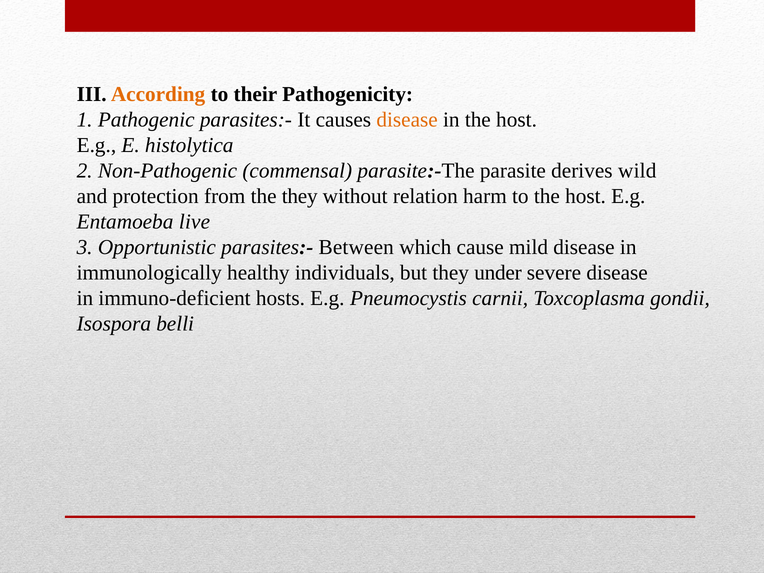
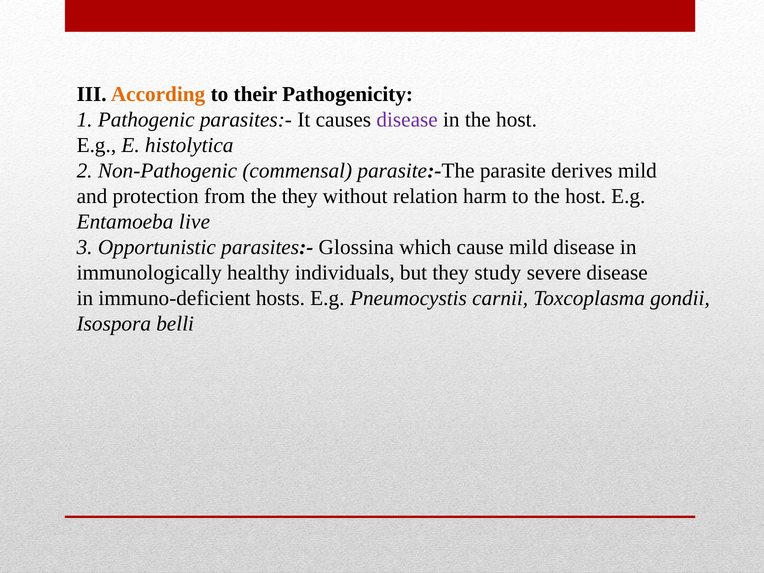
disease at (407, 120) colour: orange -> purple
derives wild: wild -> mild
Between: Between -> Glossina
under: under -> study
